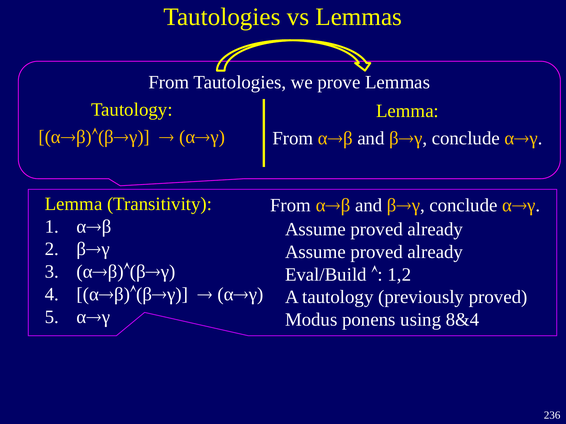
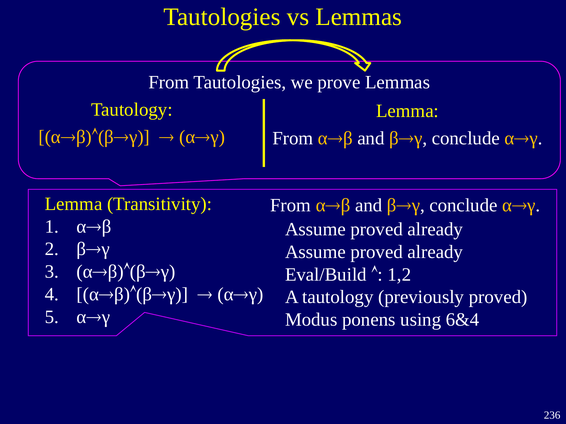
8&4: 8&4 -> 6&4
